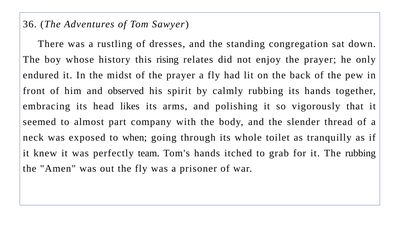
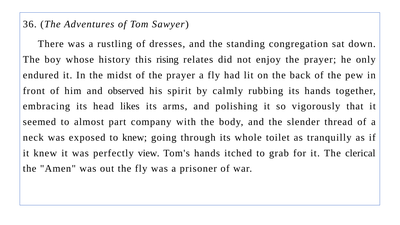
to when: when -> knew
team: team -> view
The rubbing: rubbing -> clerical
